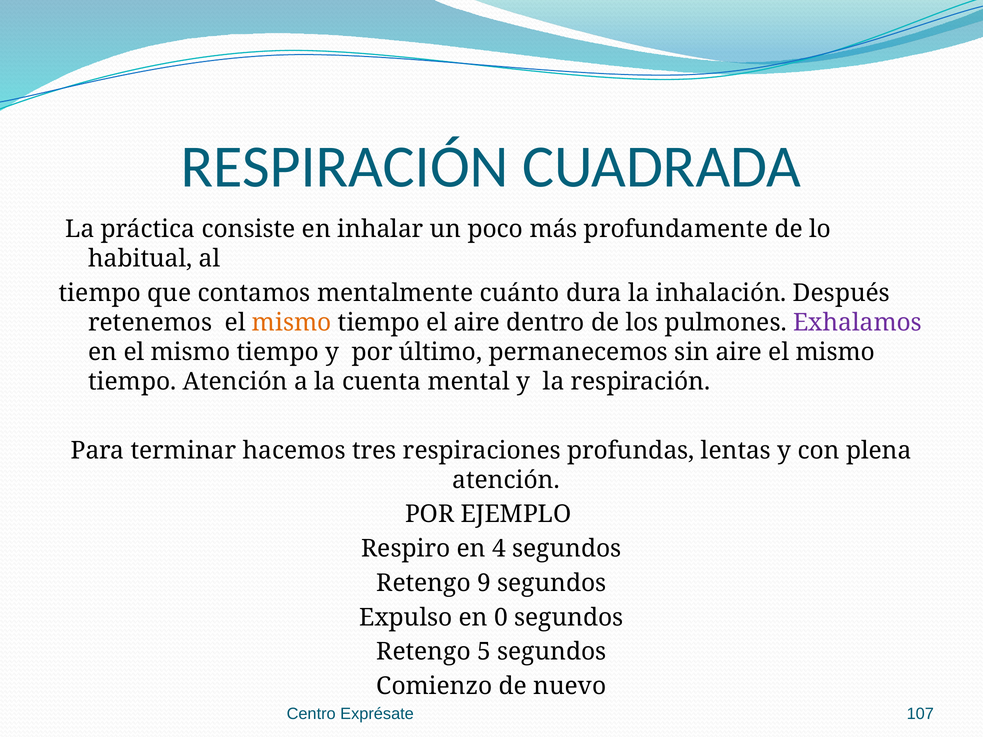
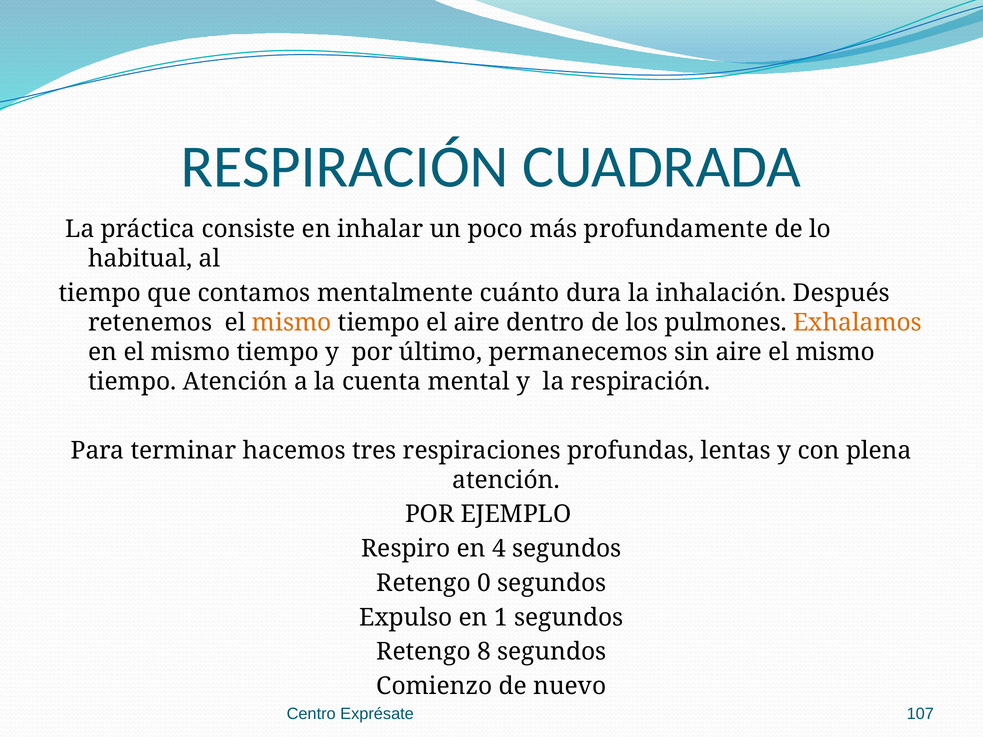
Exhalamos colour: purple -> orange
9: 9 -> 0
0: 0 -> 1
5: 5 -> 8
